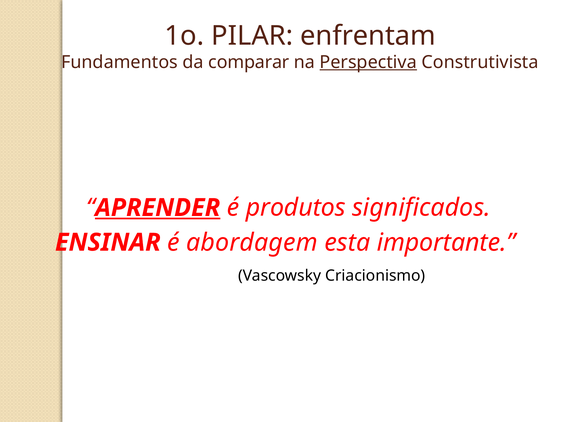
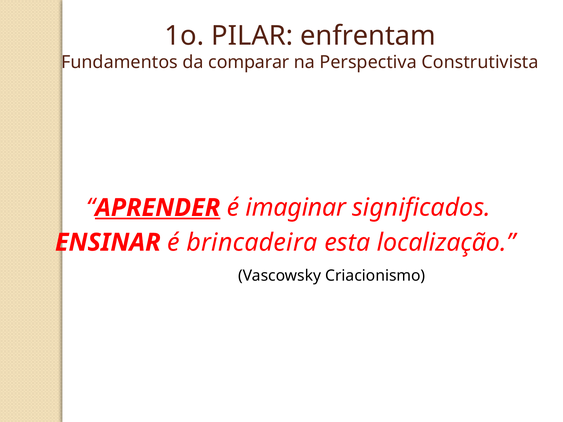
Perspectiva underline: present -> none
produtos: produtos -> imaginar
abordagem: abordagem -> brincadeira
importante: importante -> localização
